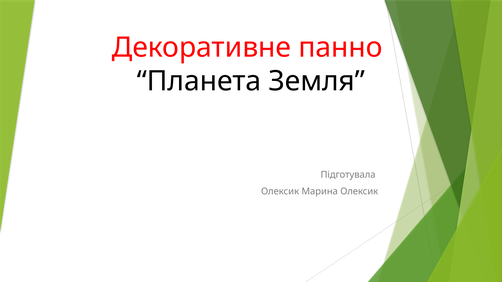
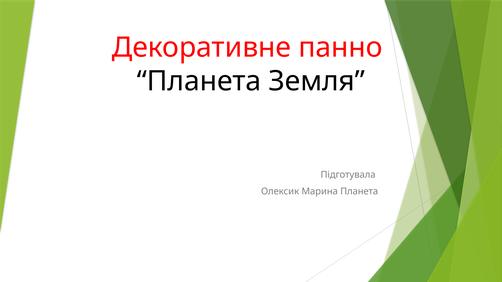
Марина Олексик: Олексик -> Планета
